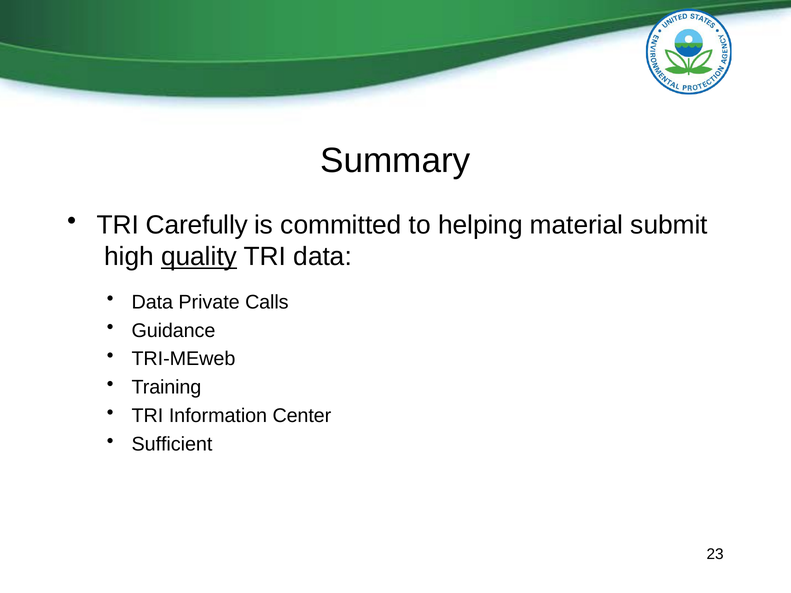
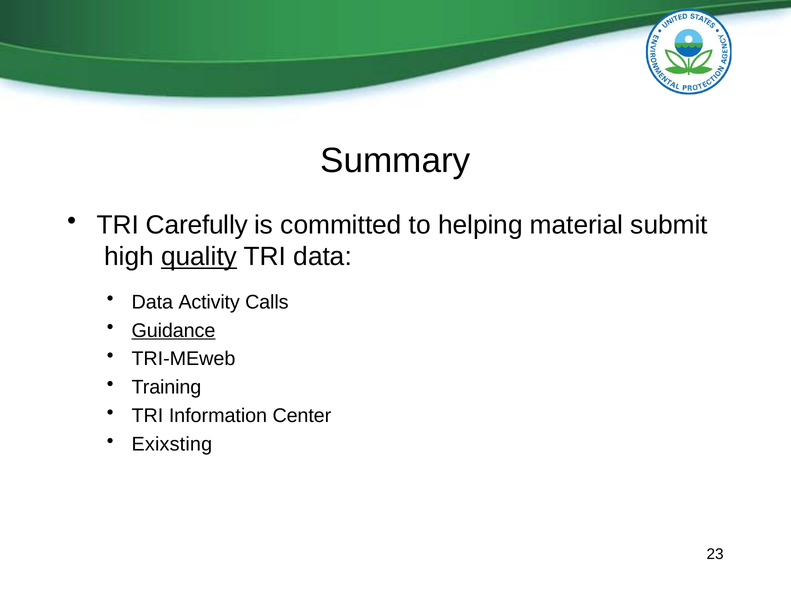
Private: Private -> Activity
Guidance underline: none -> present
Sufficient: Sufficient -> Exixsting
